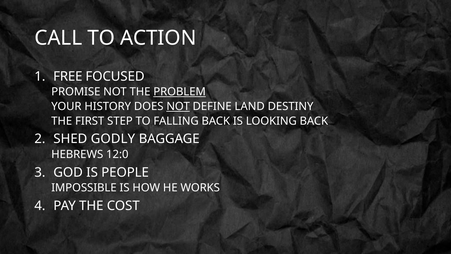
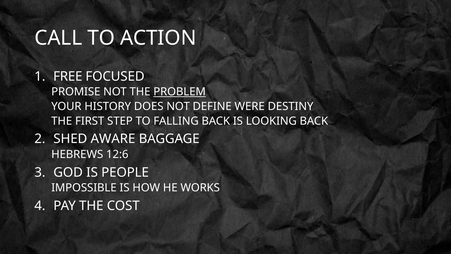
NOT at (178, 106) underline: present -> none
LAND: LAND -> WERE
GODLY: GODLY -> AWARE
12:0: 12:0 -> 12:6
